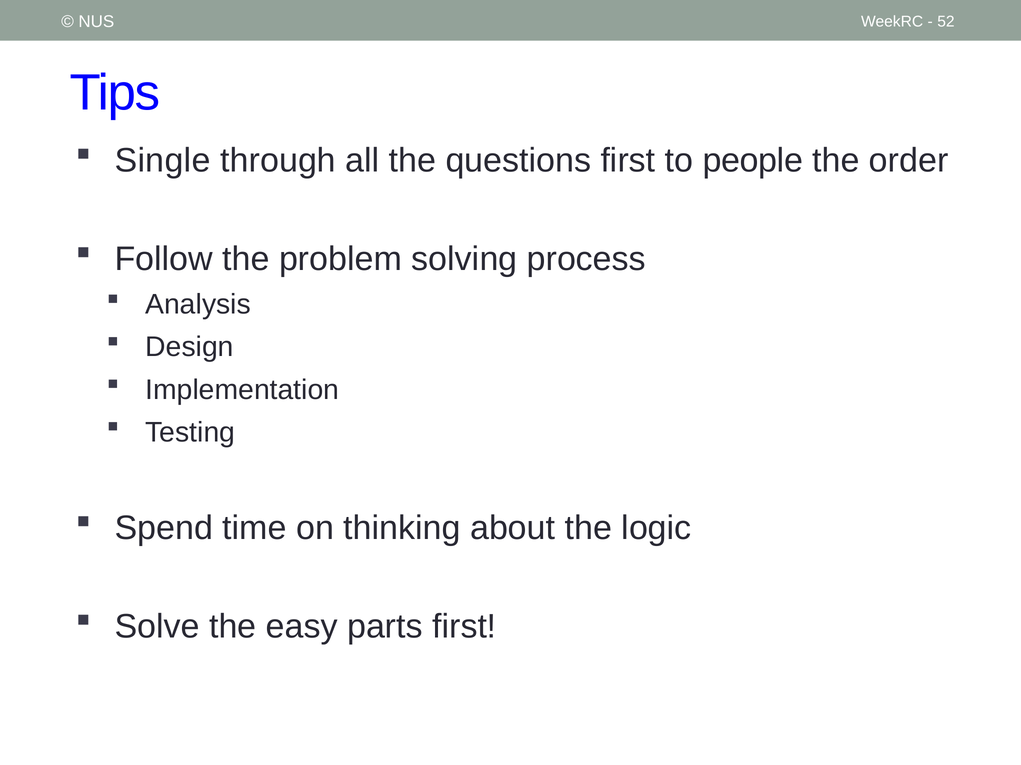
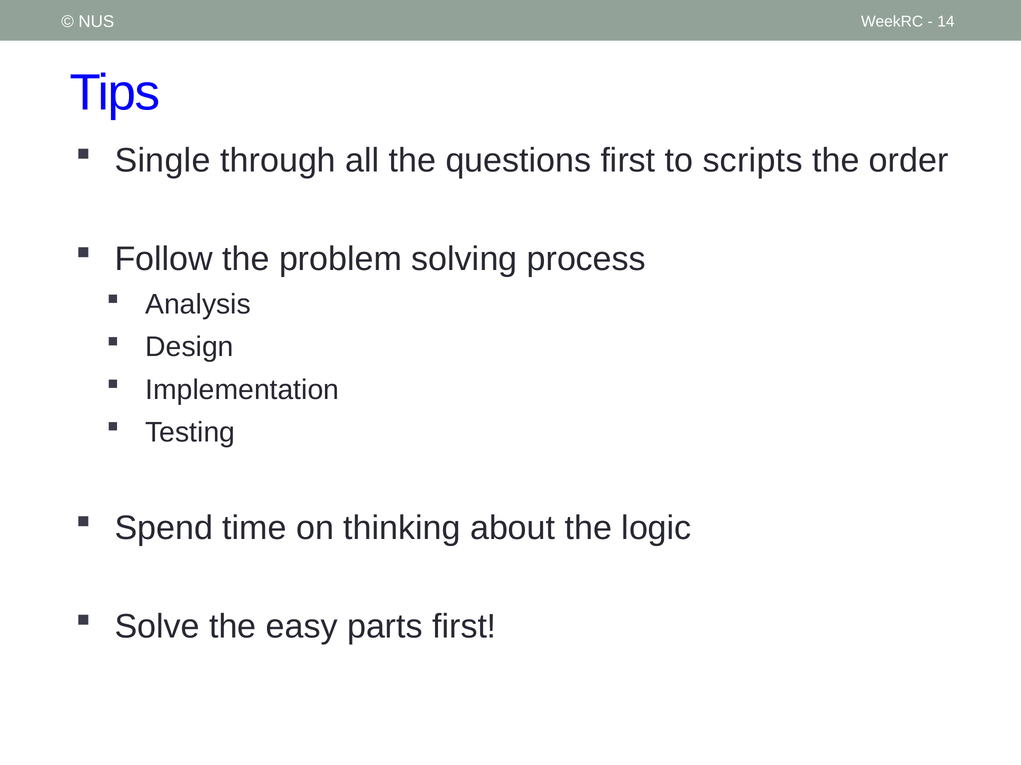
52: 52 -> 14
people: people -> scripts
